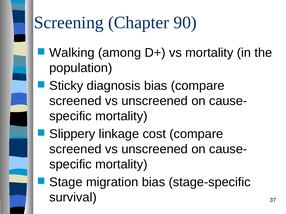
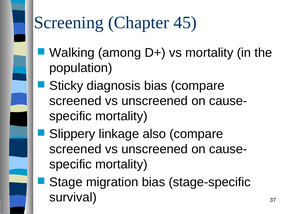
90: 90 -> 45
cost: cost -> also
